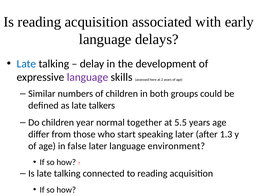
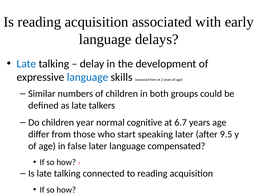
language at (88, 77) colour: purple -> blue
together: together -> cognitive
5.5: 5.5 -> 6.7
1.3: 1.3 -> 9.5
environment: environment -> compensated
